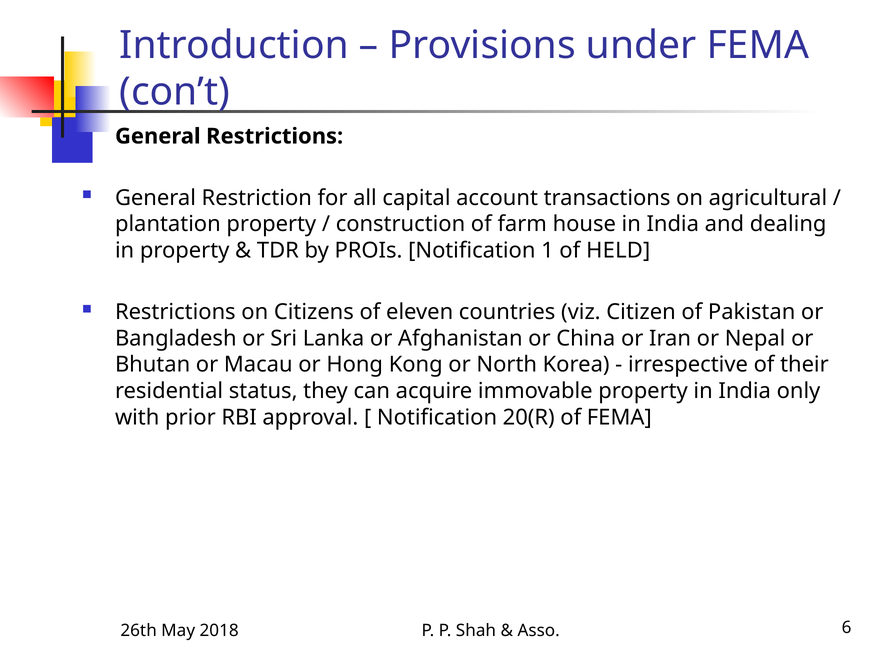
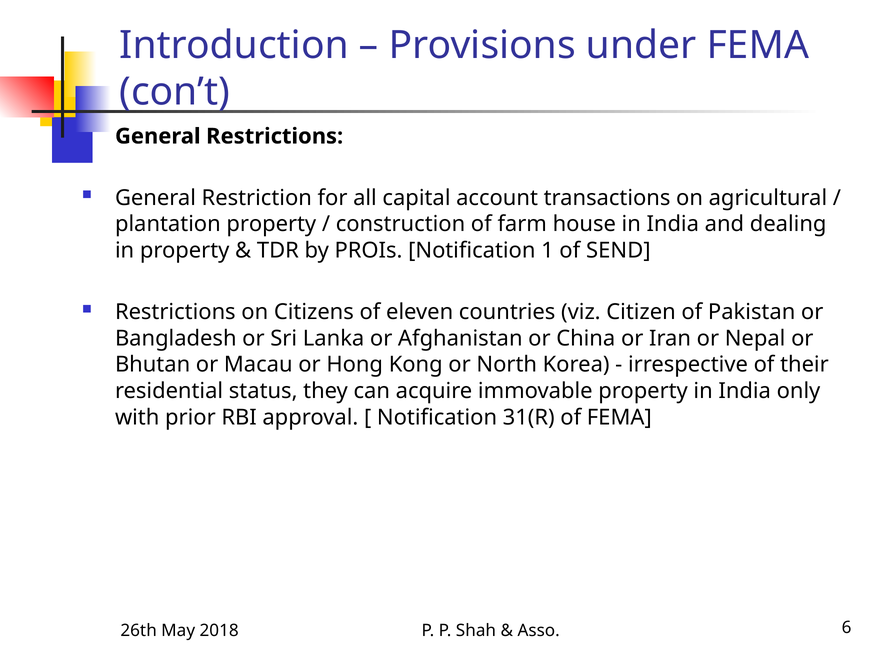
HELD: HELD -> SEND
20(R: 20(R -> 31(R
